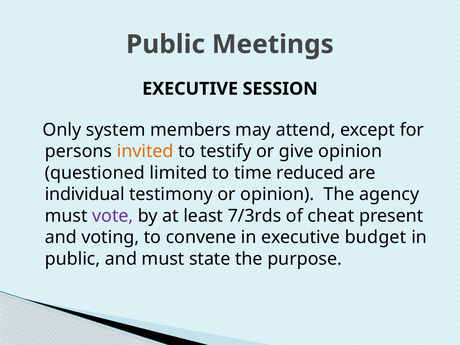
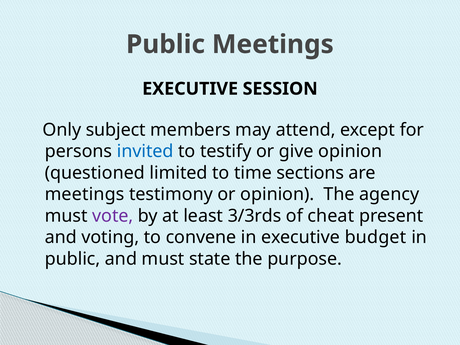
system: system -> subject
invited colour: orange -> blue
reduced: reduced -> sections
individual at (85, 194): individual -> meetings
7/3rds: 7/3rds -> 3/3rds
